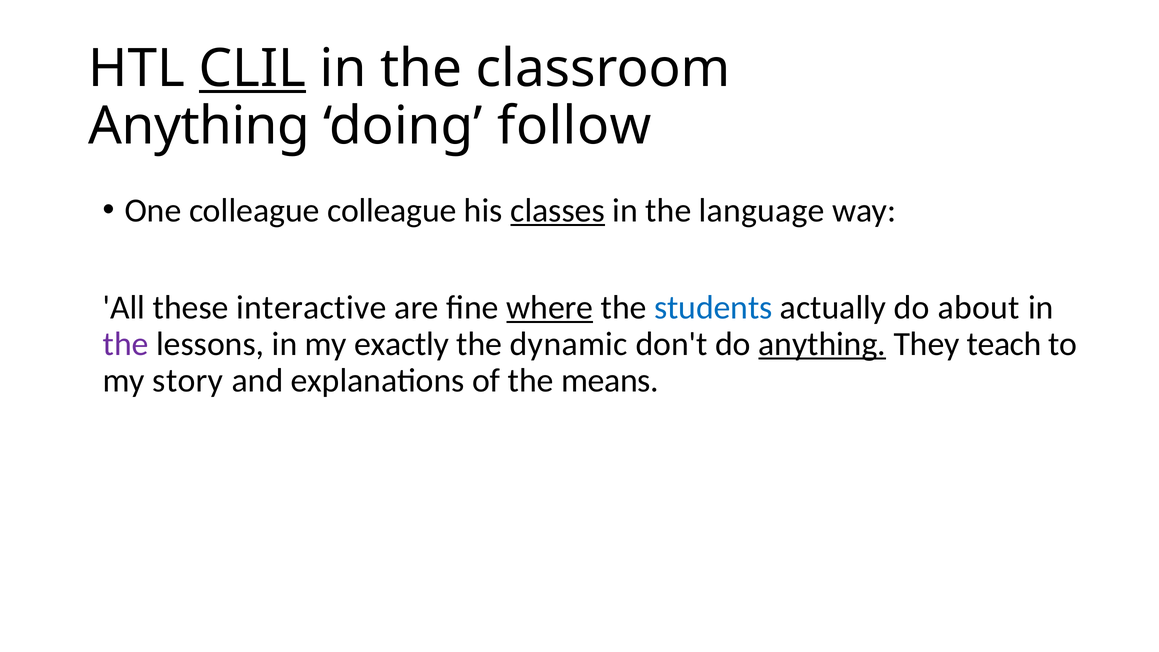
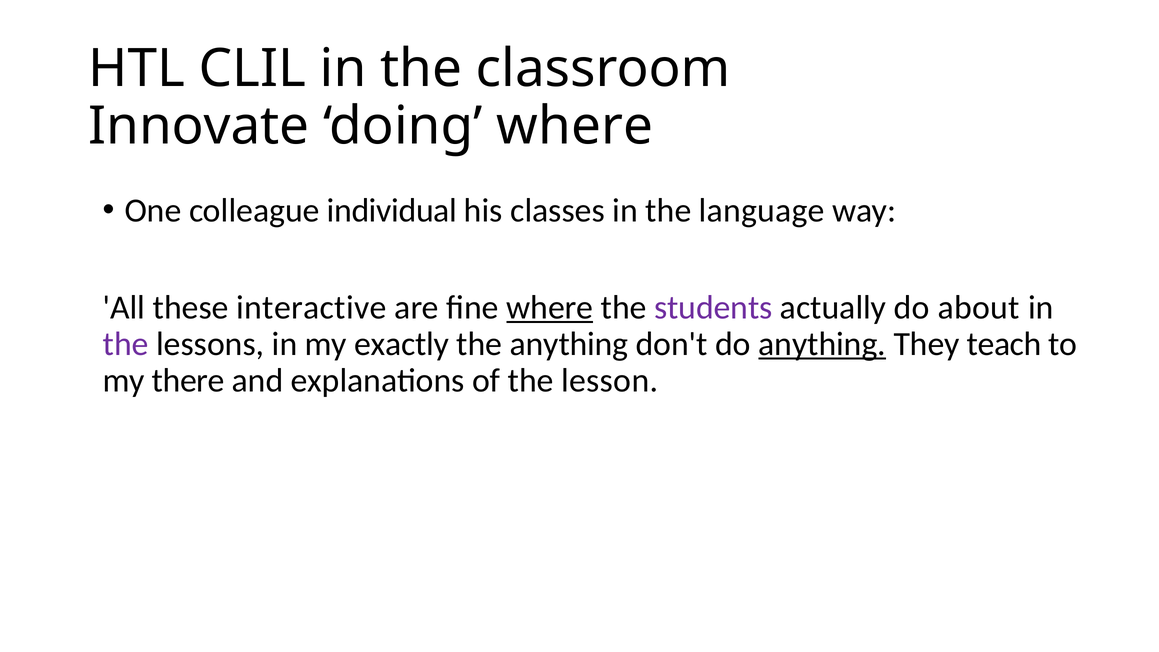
CLIL underline: present -> none
Anything at (199, 126): Anything -> Innovate
doing follow: follow -> where
colleague colleague: colleague -> individual
classes underline: present -> none
students colour: blue -> purple
the dynamic: dynamic -> anything
story: story -> there
means: means -> lesson
